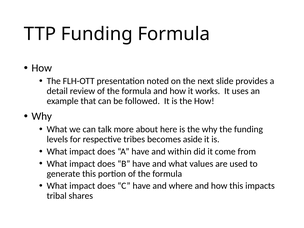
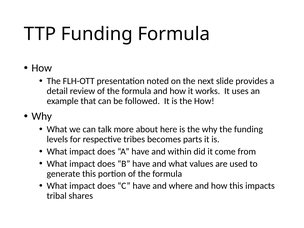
aside: aside -> parts
